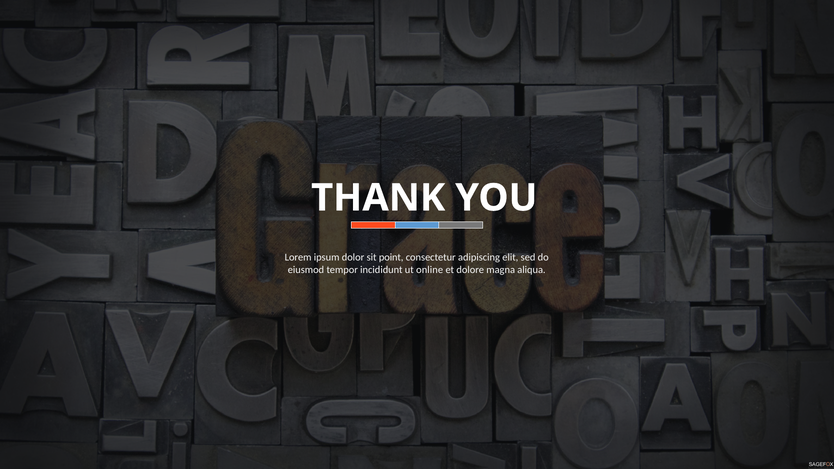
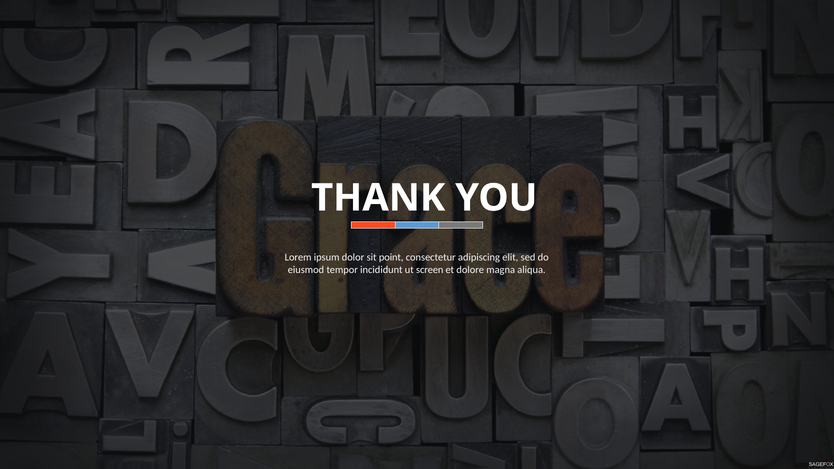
online: online -> screen
